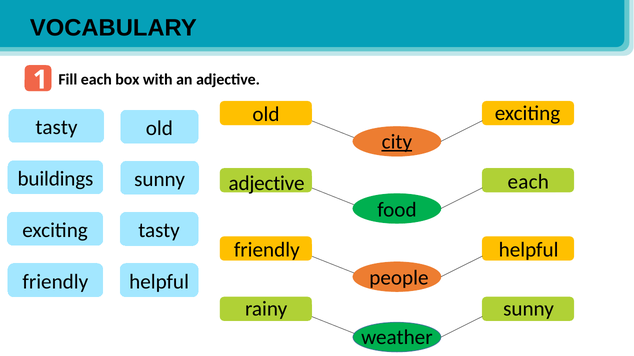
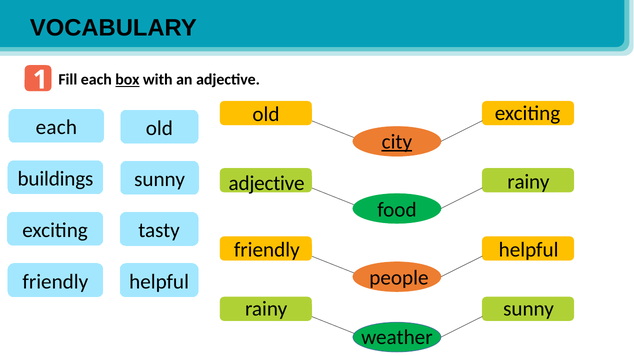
box underline: none -> present
tasty at (56, 128): tasty -> each
each at (528, 182): each -> rainy
